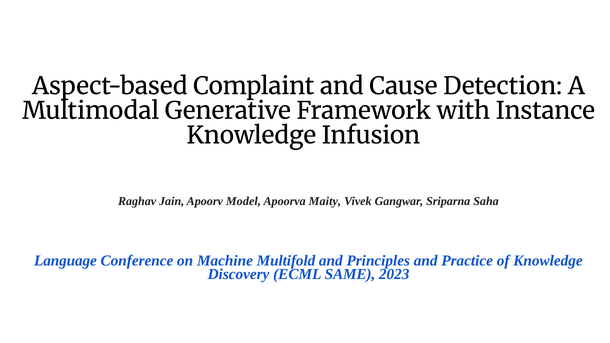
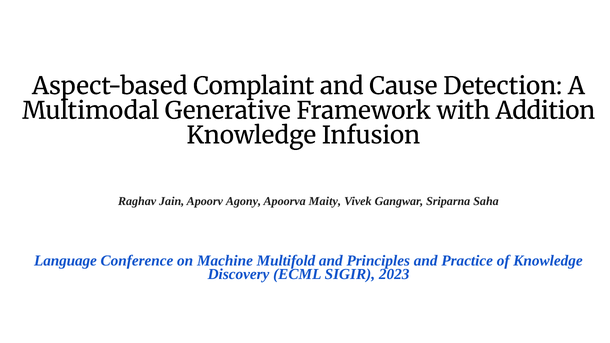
Instance: Instance -> Addition
Model: Model -> Agony
SAME: SAME -> SIGIR
